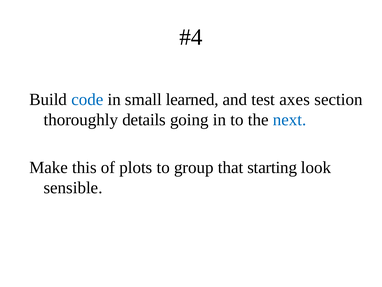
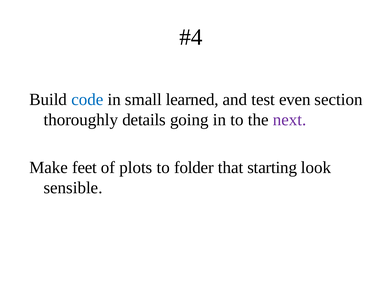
axes: axes -> even
next colour: blue -> purple
this: this -> feet
group: group -> folder
